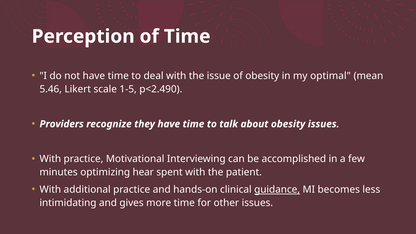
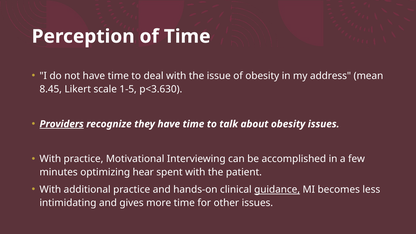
optimal: optimal -> address
5.46: 5.46 -> 8.45
p<2.490: p<2.490 -> p<3.630
Providers underline: none -> present
